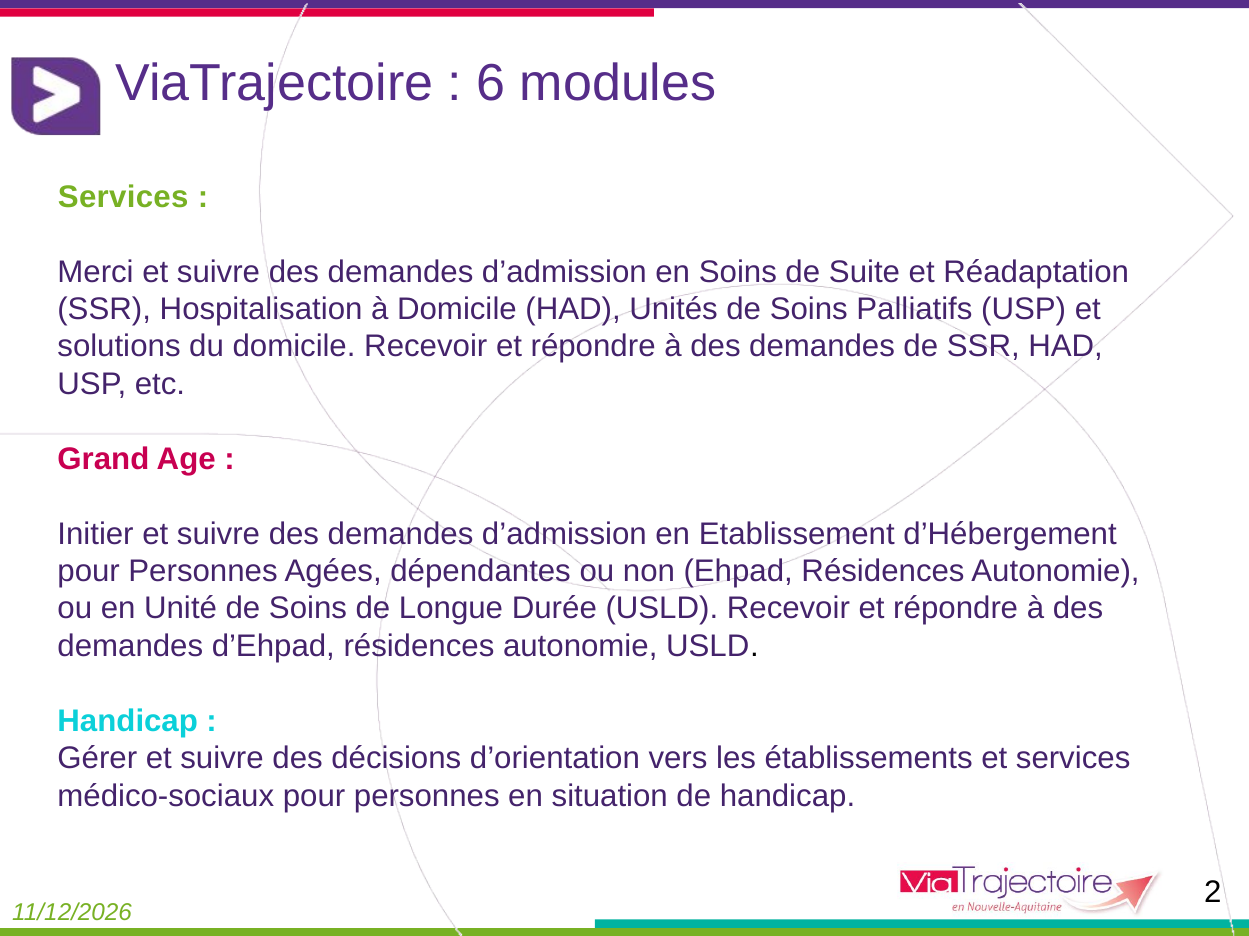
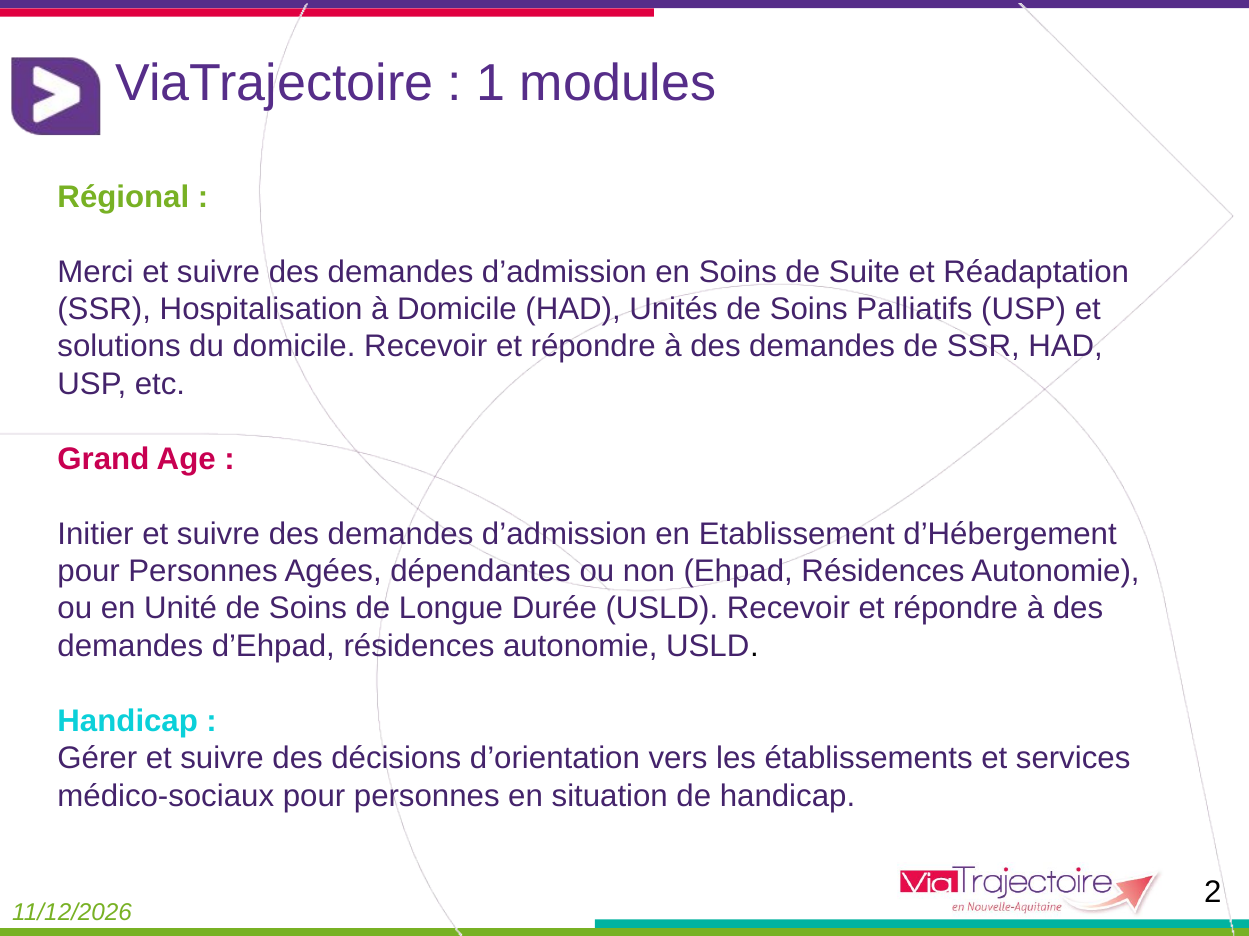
6: 6 -> 1
Services at (123, 197): Services -> Régional
